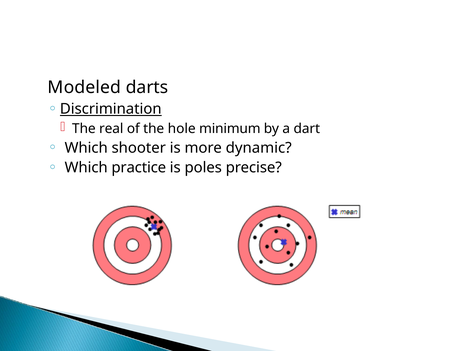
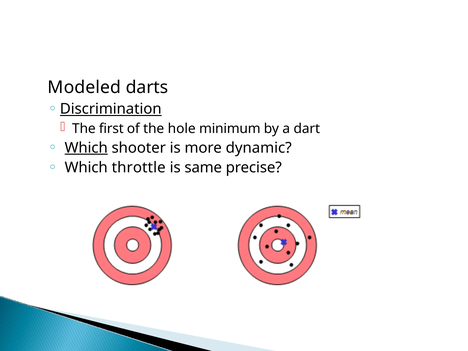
real: real -> first
Which at (86, 148) underline: none -> present
practice: practice -> throttle
poles: poles -> same
